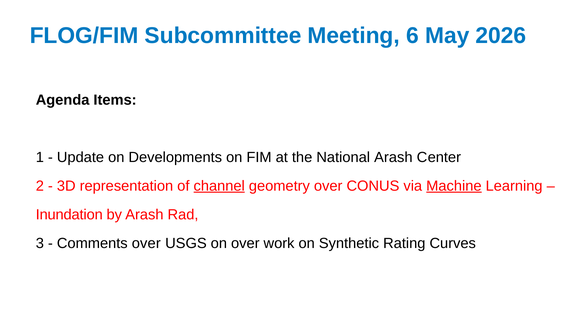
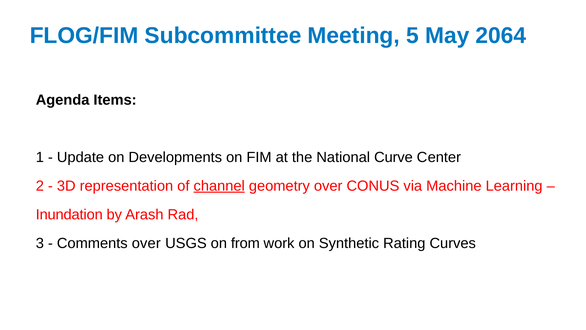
6: 6 -> 5
2026: 2026 -> 2064
National Arash: Arash -> Curve
Machine underline: present -> none
on over: over -> from
